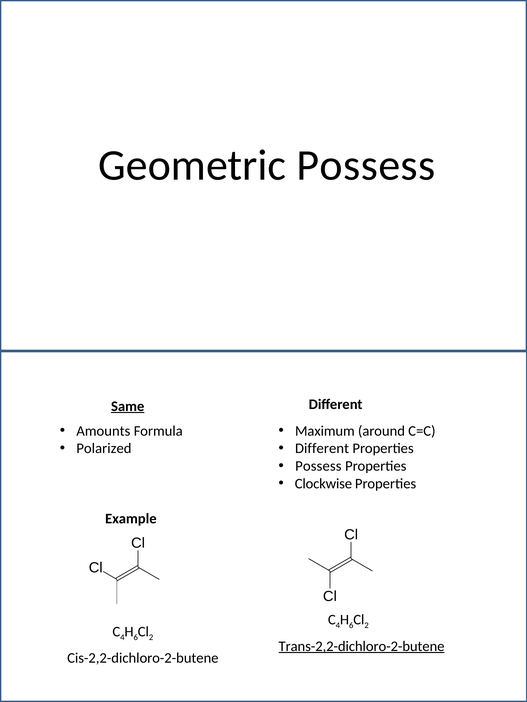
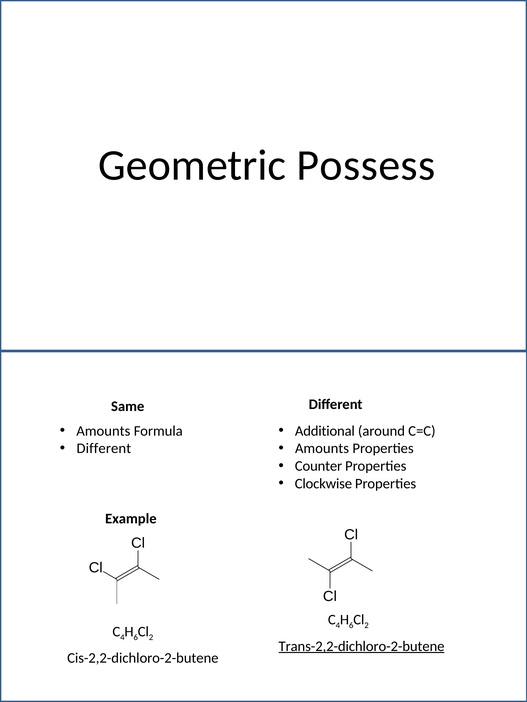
Same underline: present -> none
Maximum: Maximum -> Additional
Polarized at (104, 449): Polarized -> Different
Different at (322, 449): Different -> Amounts
Possess at (318, 466): Possess -> Counter
